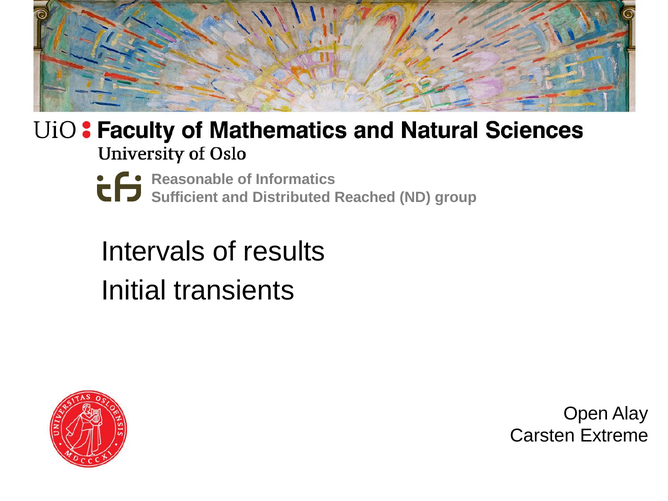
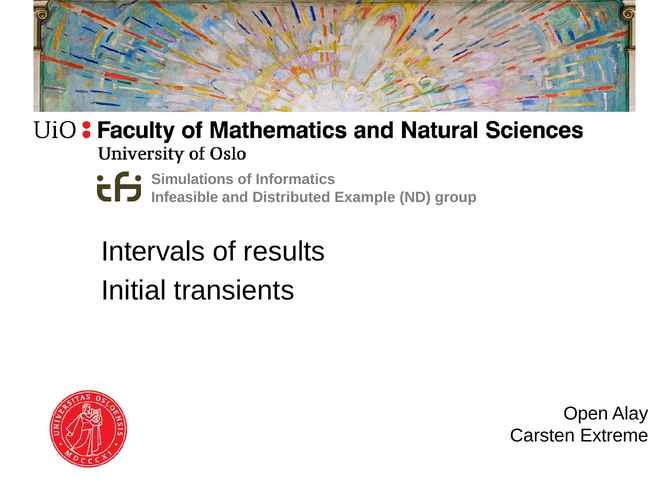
Reasonable: Reasonable -> Simulations
Sufficient: Sufficient -> Infeasible
Reached: Reached -> Example
